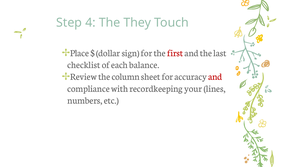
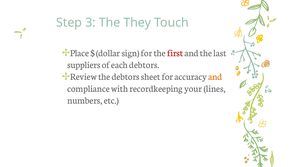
4: 4 -> 3
checklist: checklist -> suppliers
each balance: balance -> debtors
the column: column -> debtors
and at (215, 77) colour: red -> orange
